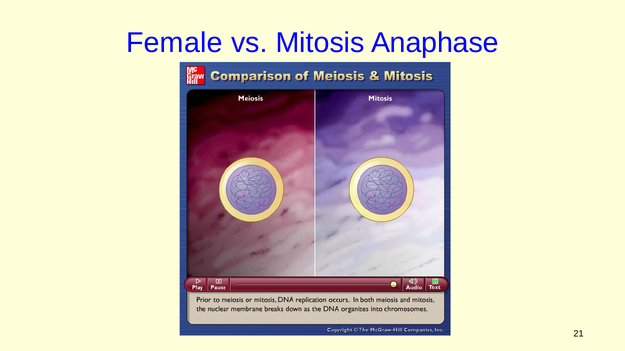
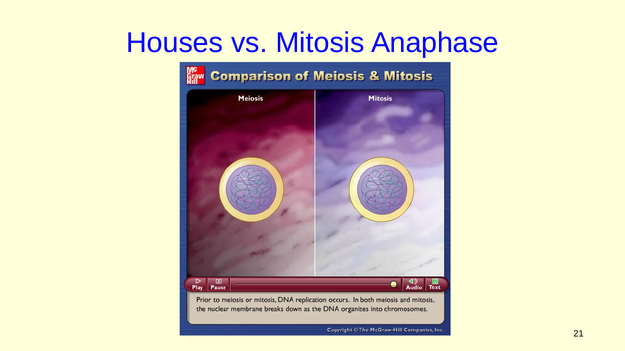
Female: Female -> Houses
